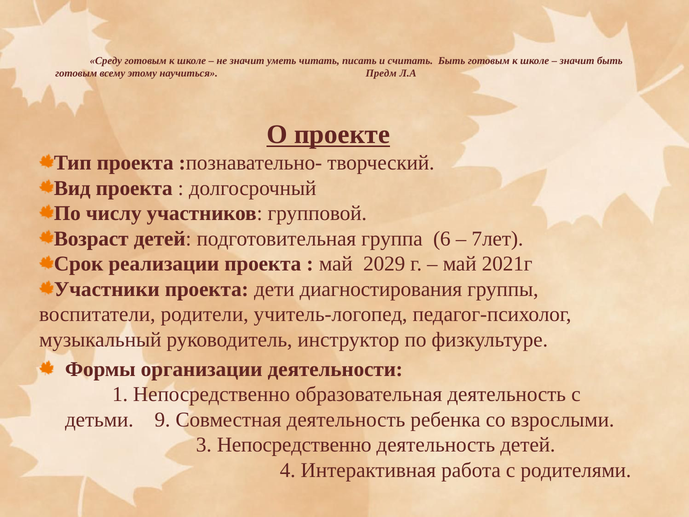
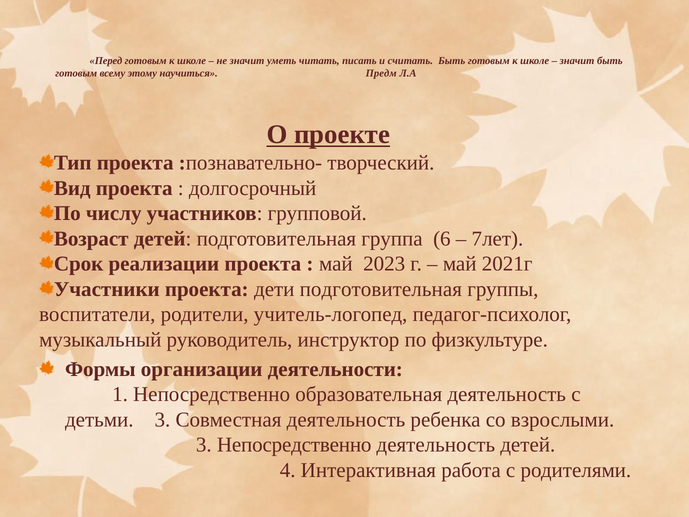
Среду: Среду -> Перед
2029: 2029 -> 2023
дети диагностирования: диагностирования -> подготовительная
детьми 9: 9 -> 3
